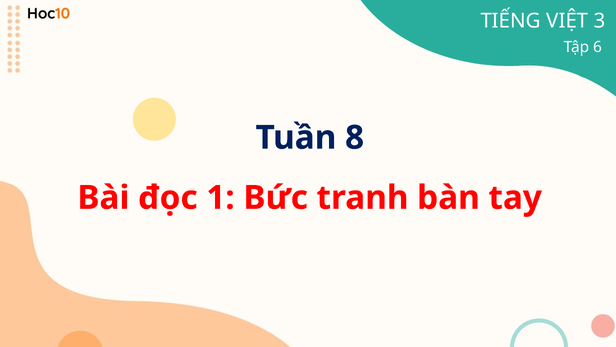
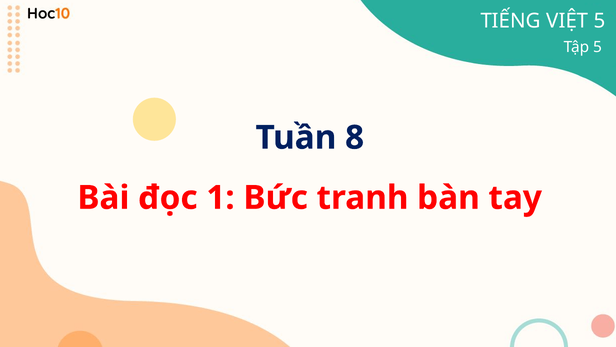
VIỆT 3: 3 -> 5
Tập 6: 6 -> 5
